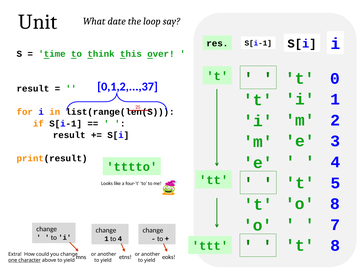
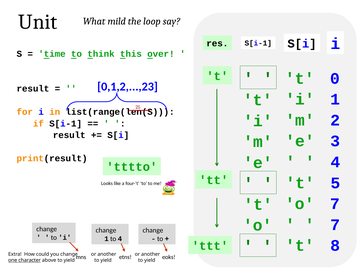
date: date -> mild
0,1,2,...,37: 0,1,2,...,37 -> 0,1,2,...,23
t 8: 8 -> 7
